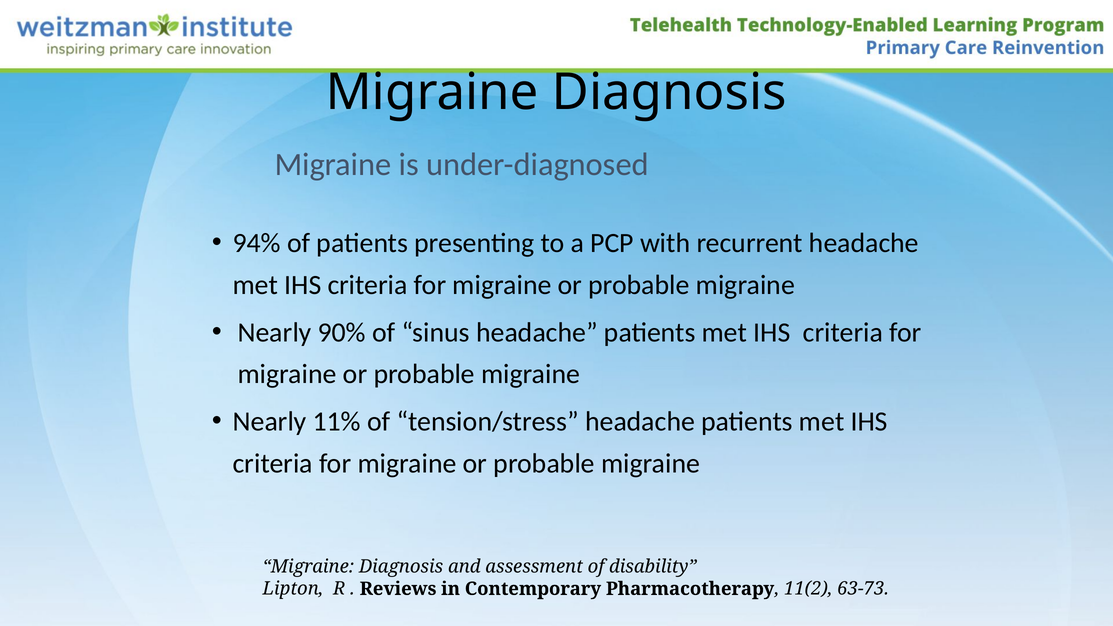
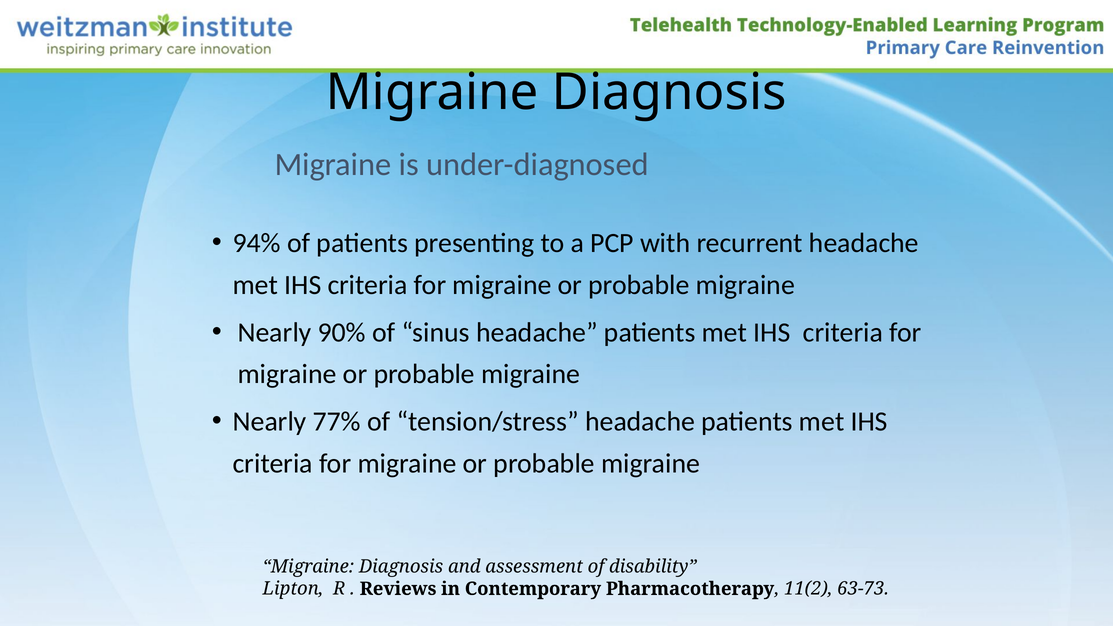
11%: 11% -> 77%
